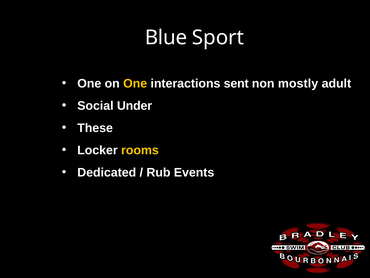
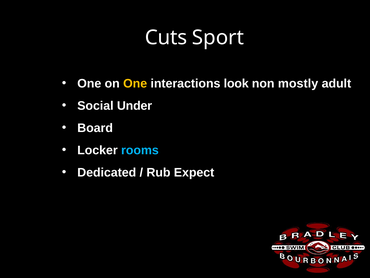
Blue: Blue -> Cuts
sent: sent -> look
These: These -> Board
rooms colour: yellow -> light blue
Events: Events -> Expect
